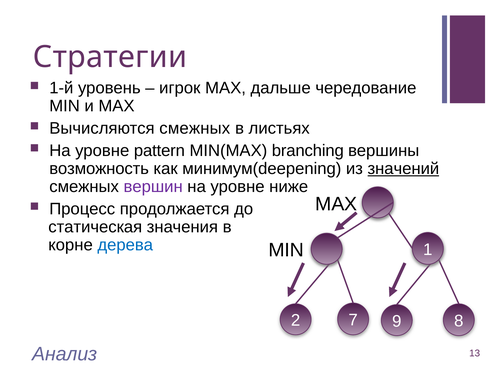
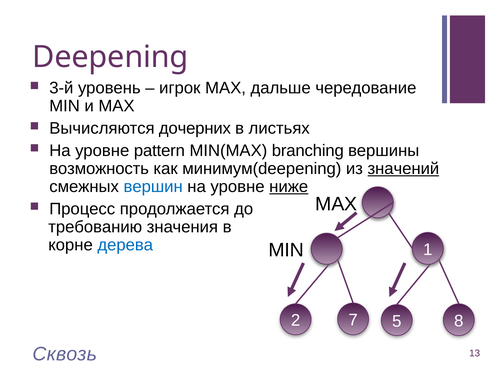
Стратегии: Стратегии -> Deepening
1-й: 1-й -> 3-й
Вычисляются смежных: смежных -> дочерних
вершин colour: purple -> blue
ниже underline: none -> present
статическая: статическая -> требованию
9: 9 -> 5
Анализ: Анализ -> Сквозь
